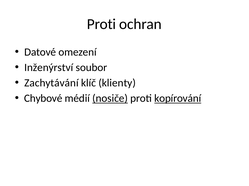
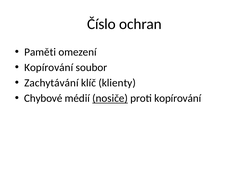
Proti at (101, 24): Proti -> Číslo
Datové: Datové -> Paměti
Inženýrství at (49, 68): Inženýrství -> Kopírování
kopírování at (178, 99) underline: present -> none
